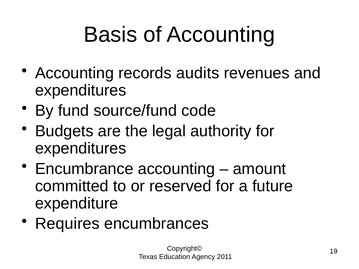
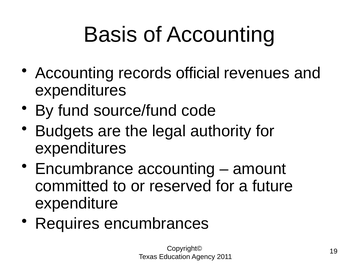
audits: audits -> official
